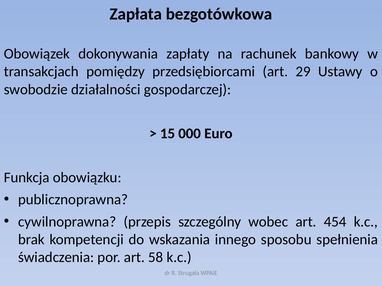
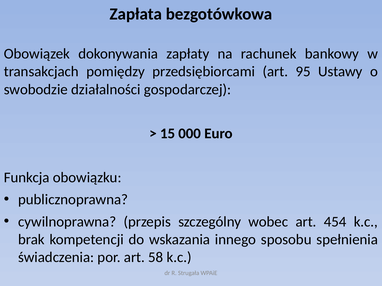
29: 29 -> 95
